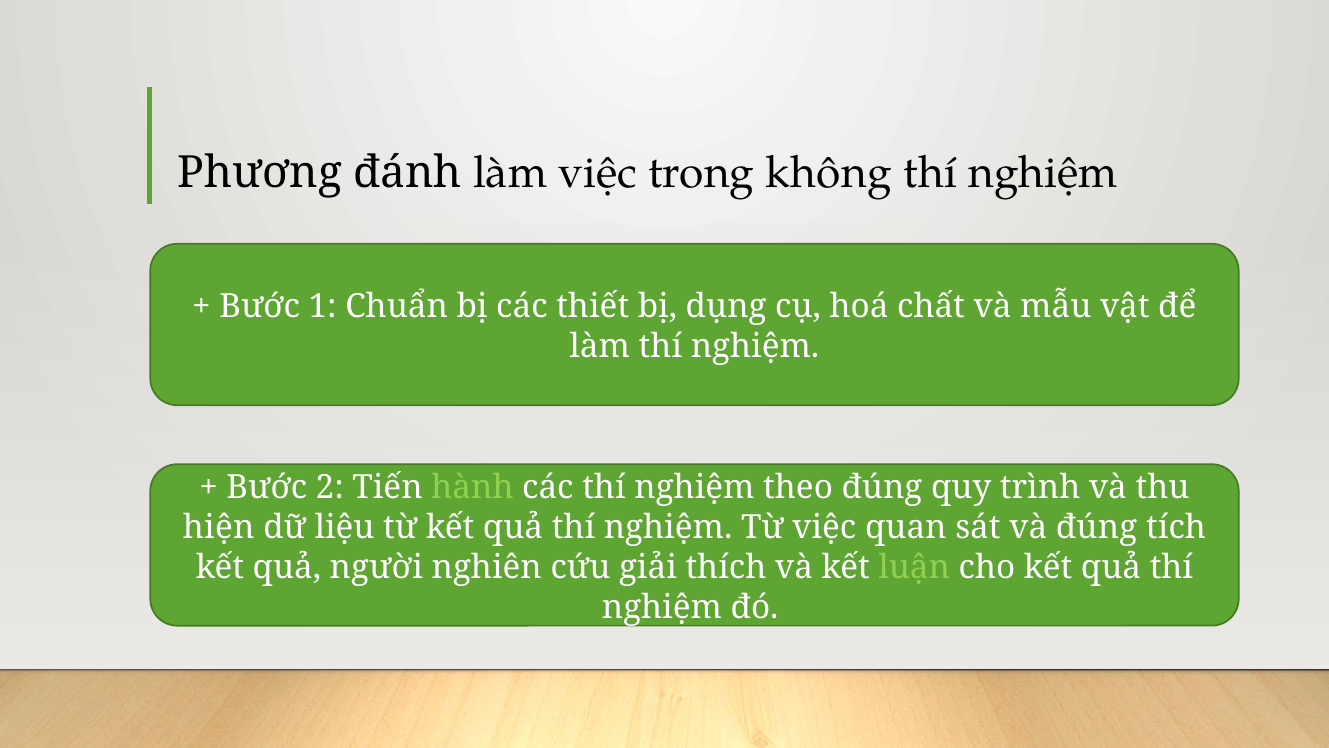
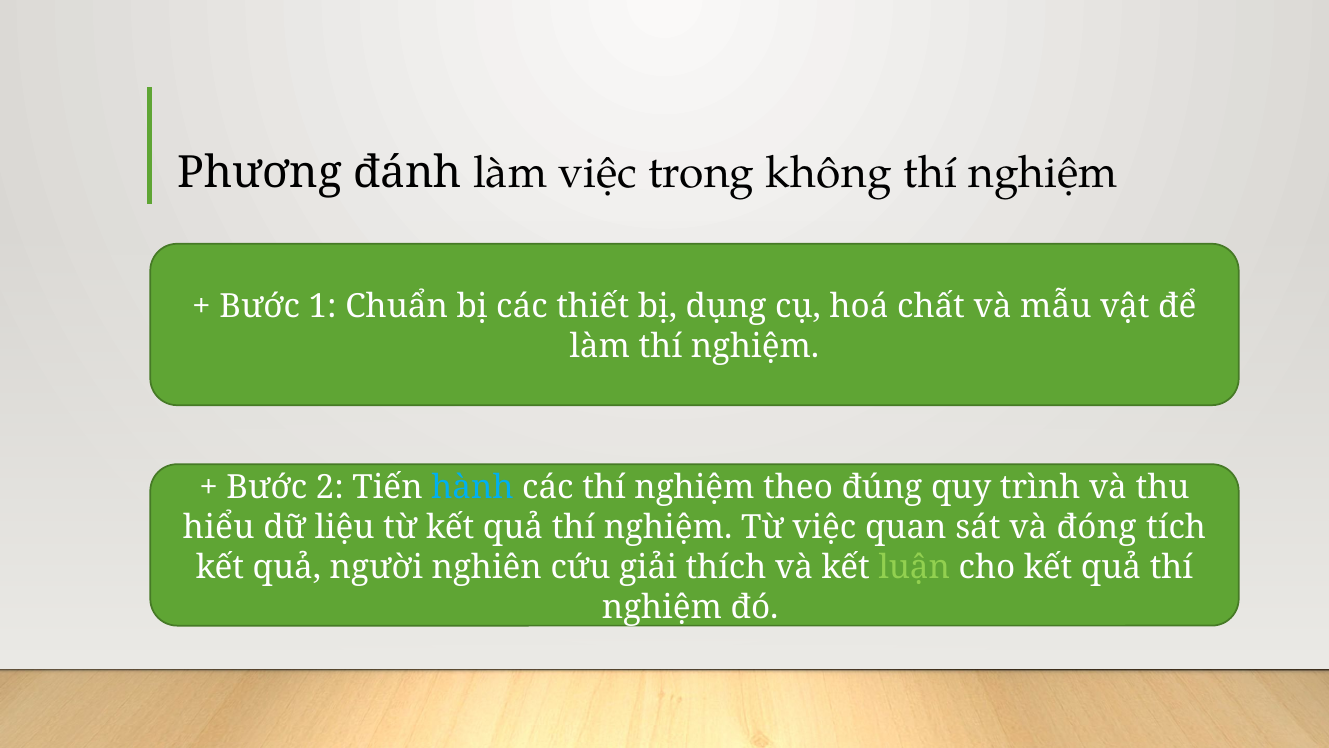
hành colour: light green -> light blue
hiện: hiện -> hiểu
và đúng: đúng -> đóng
